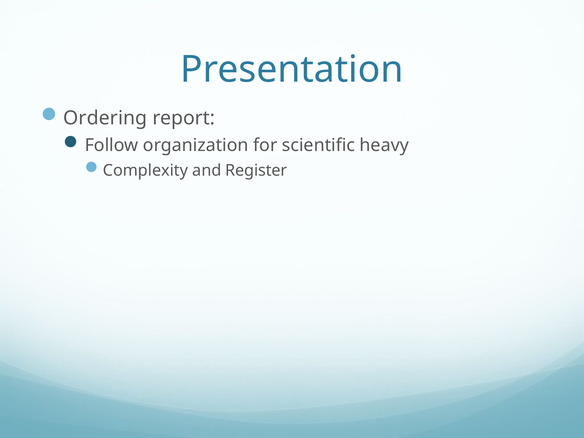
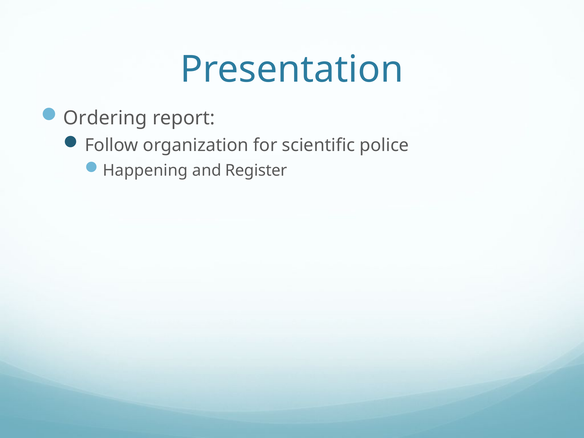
heavy: heavy -> police
Complexity: Complexity -> Happening
